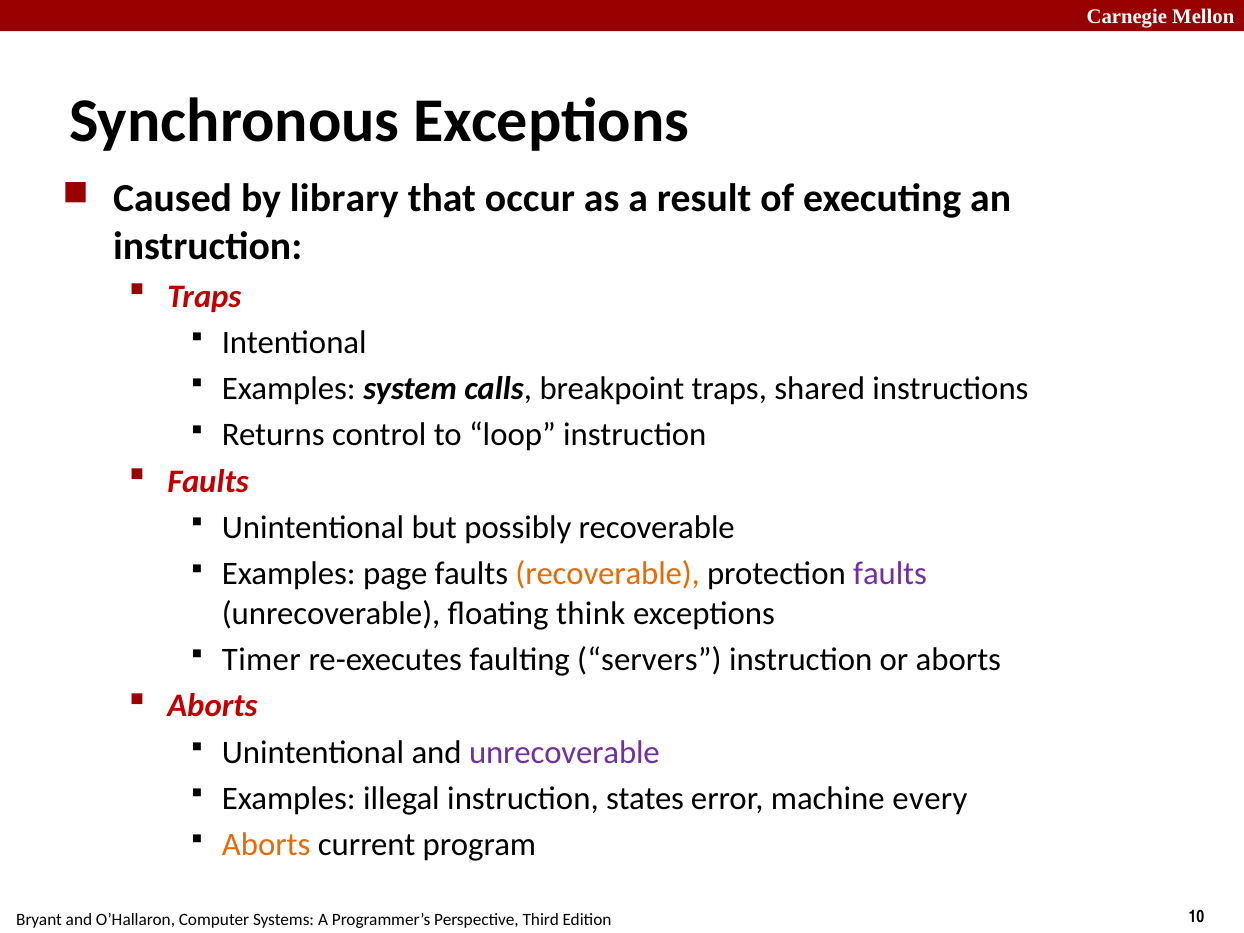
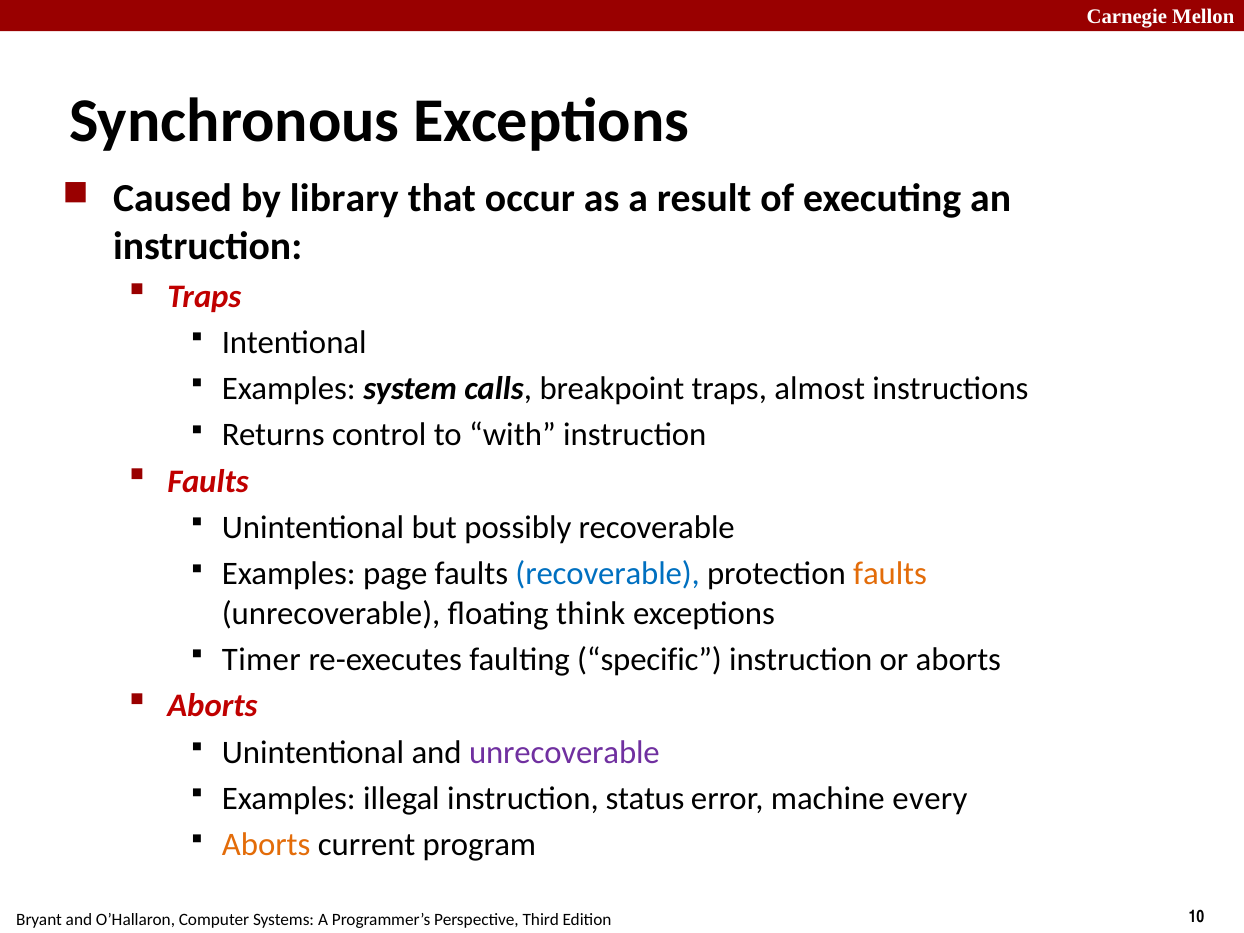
shared: shared -> almost
loop: loop -> with
recoverable at (608, 574) colour: orange -> blue
faults at (890, 574) colour: purple -> orange
servers: servers -> specific
states: states -> status
